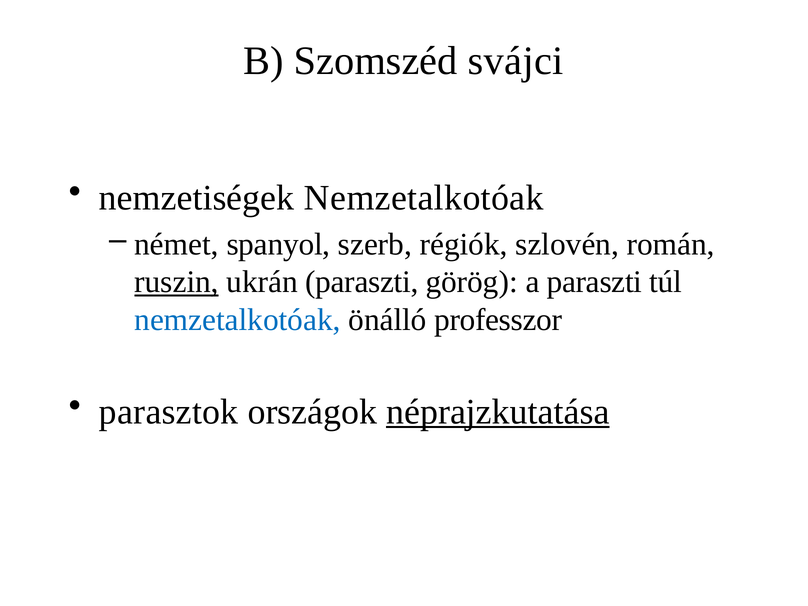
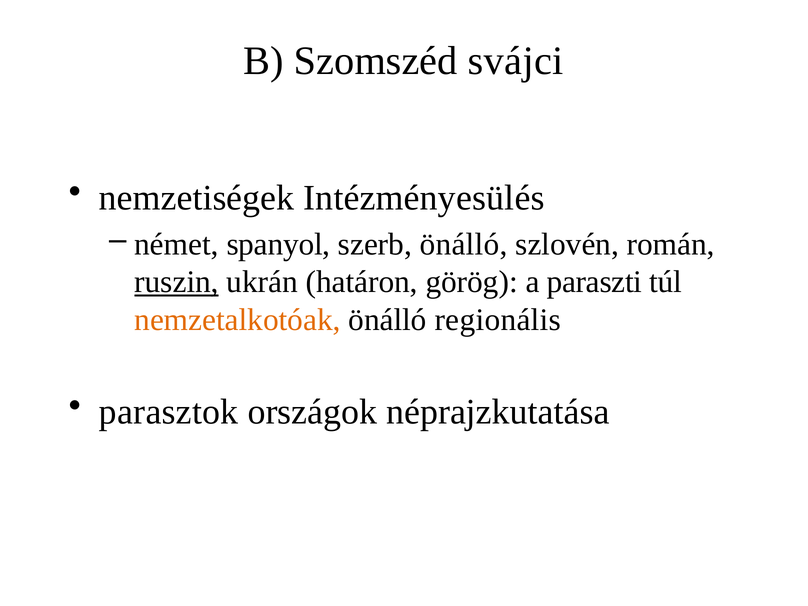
nemzetiségek Nemzetalkotóak: Nemzetalkotóak -> Intézményesülés
szerb régiók: régiók -> önálló
ukrán paraszti: paraszti -> határon
nemzetalkotóak at (237, 320) colour: blue -> orange
professzor: professzor -> regionális
néprajzkutatása underline: present -> none
